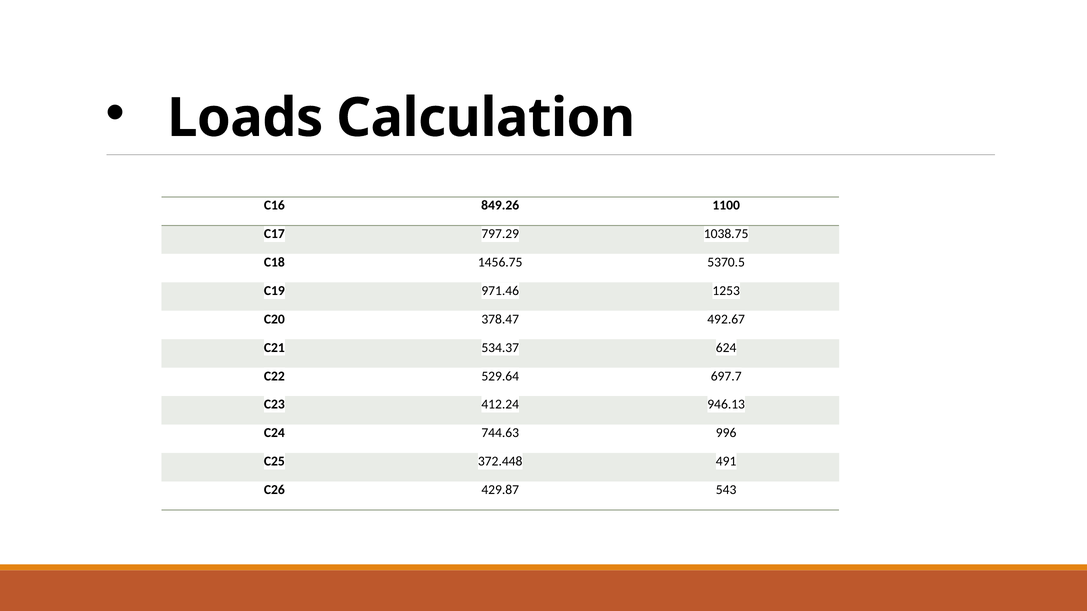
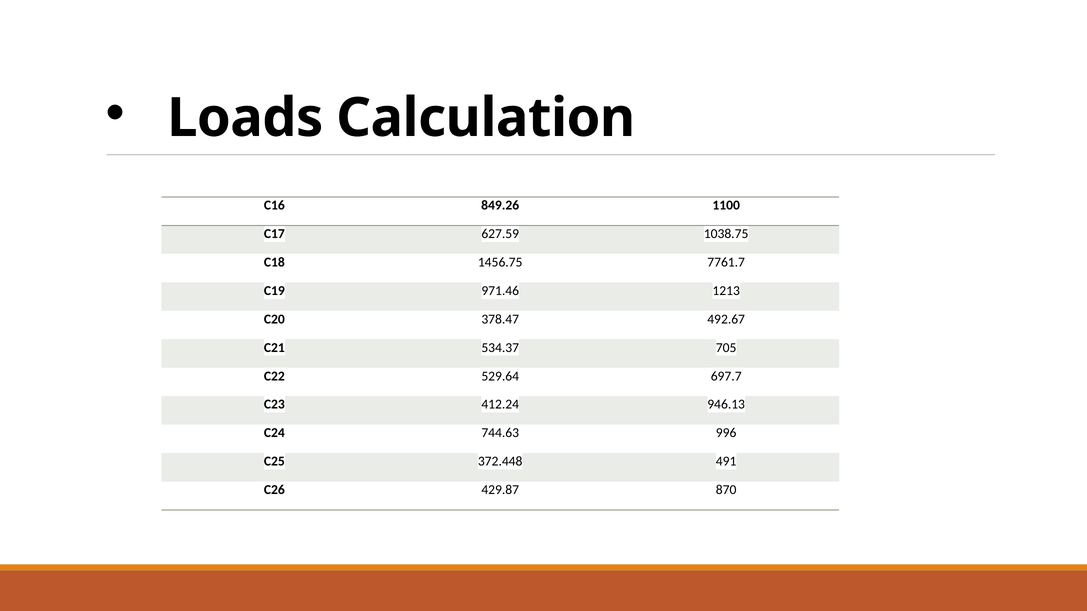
797.29: 797.29 -> 627.59
5370.5: 5370.5 -> 7761.7
1253: 1253 -> 1213
624: 624 -> 705
543: 543 -> 870
